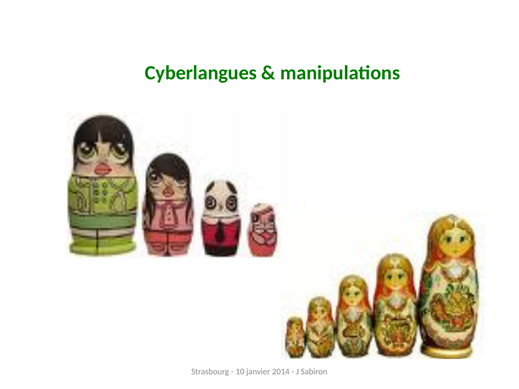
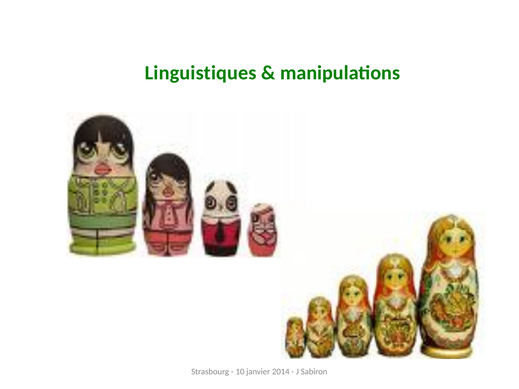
Cyberlangues: Cyberlangues -> Linguistiques
